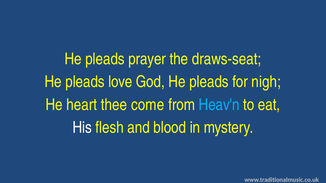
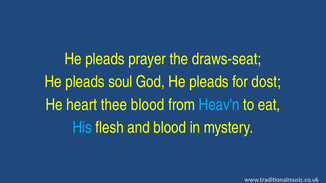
love: love -> soul
nigh: nigh -> dost
thee come: come -> blood
His colour: white -> light blue
